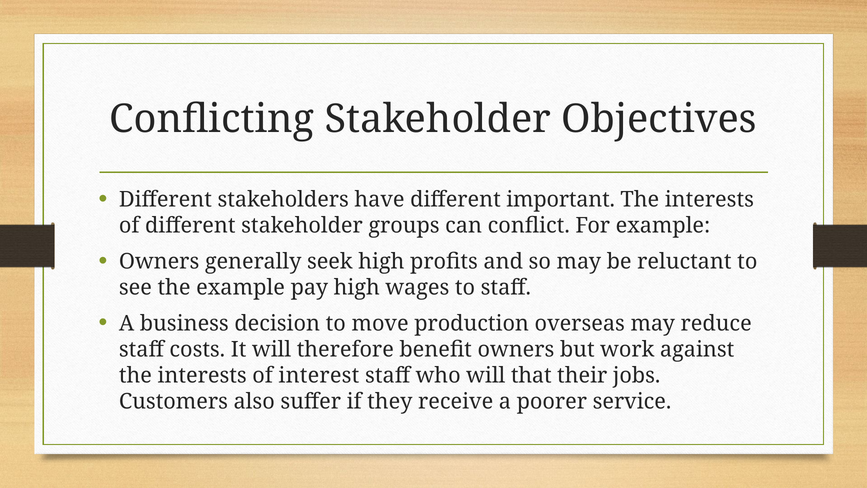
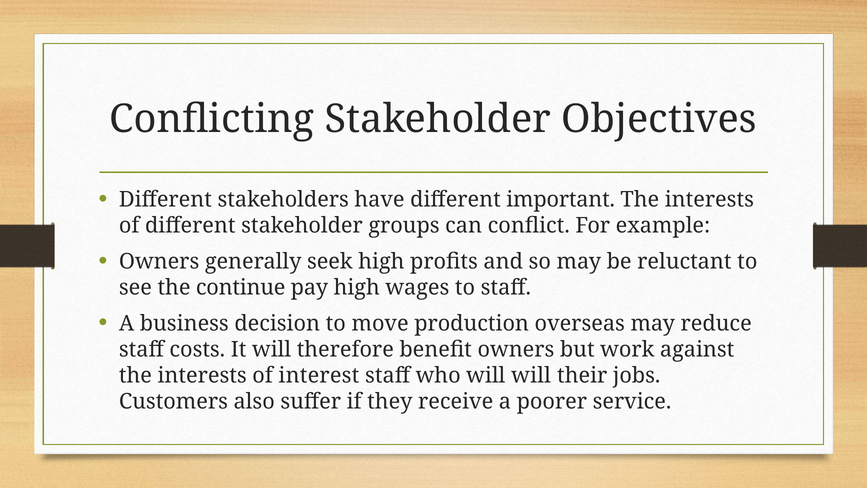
the example: example -> continue
will that: that -> will
